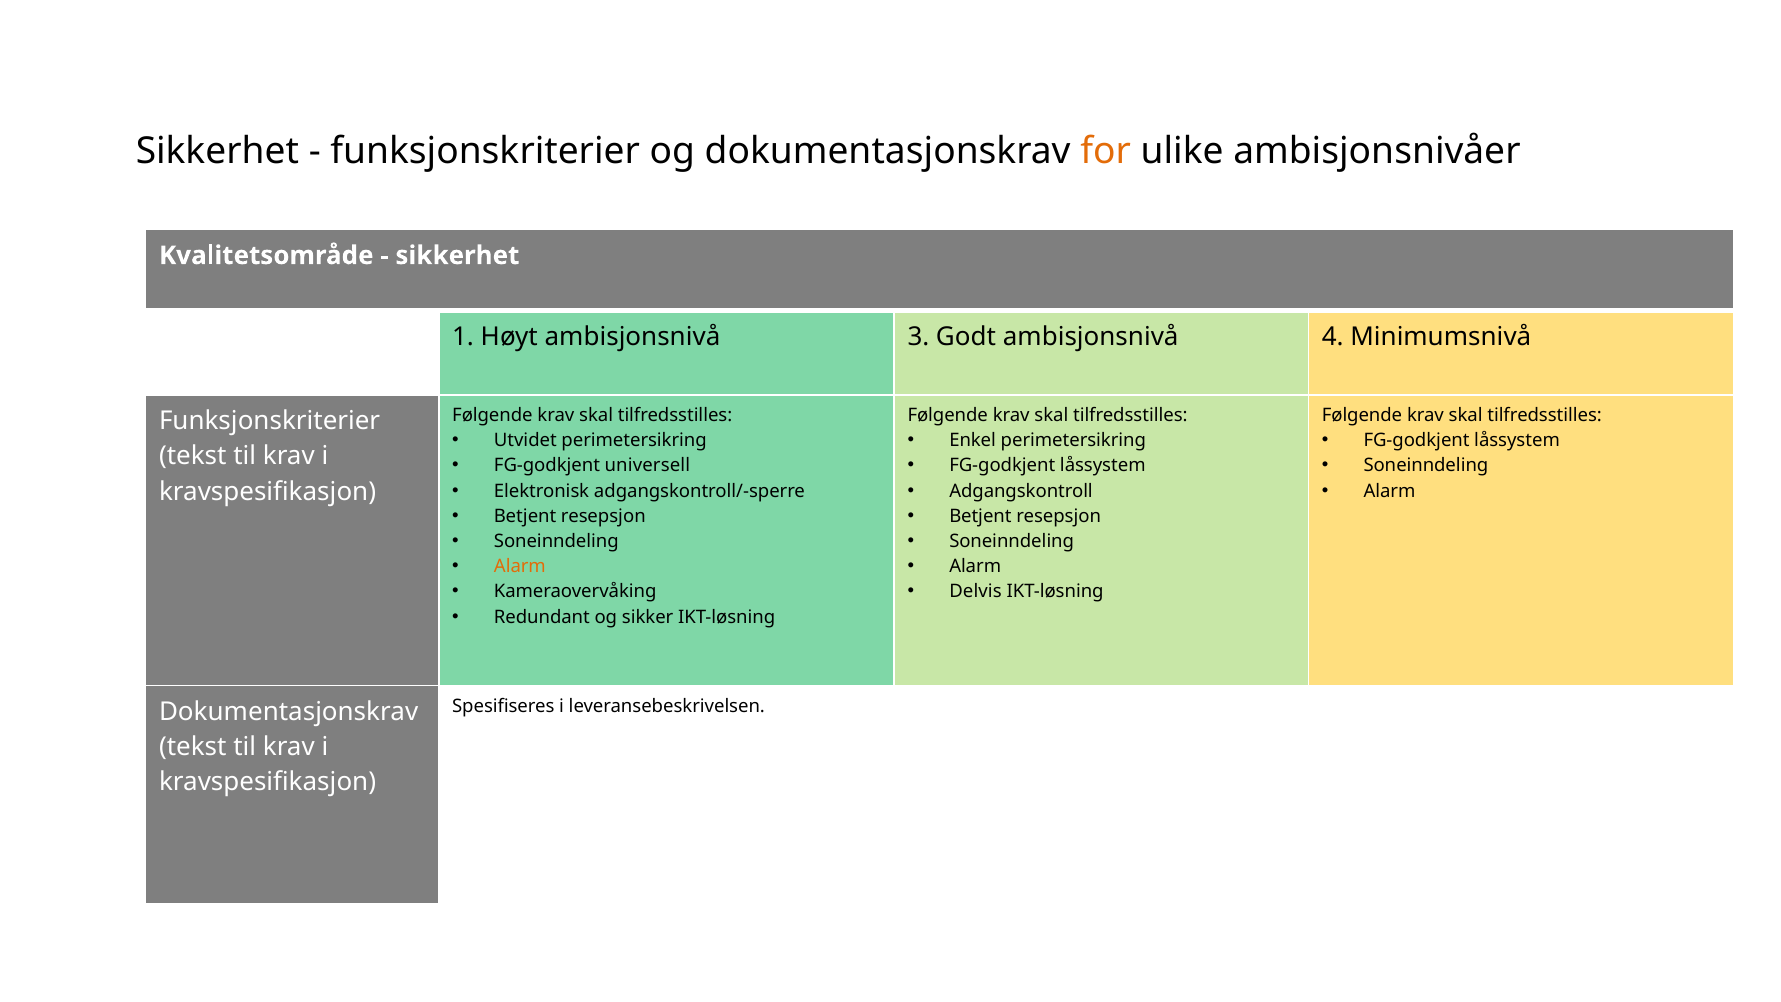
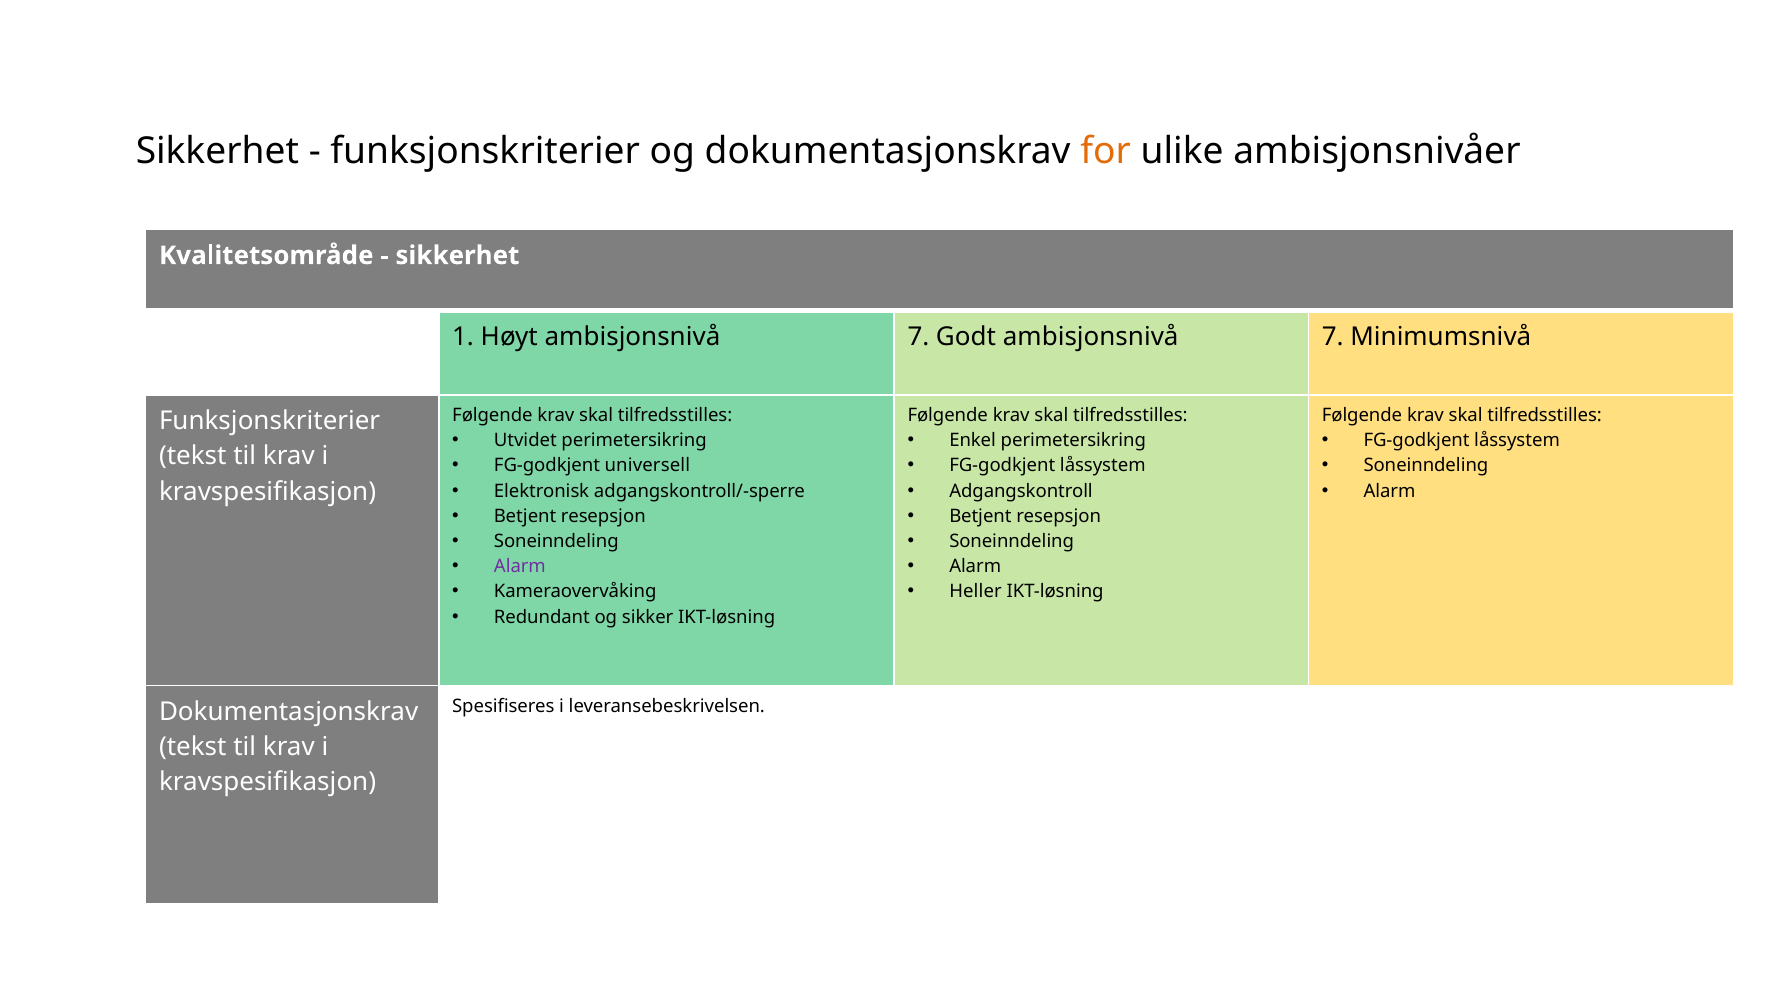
Høyt ambisjonsnivå 3: 3 -> 7
Godt ambisjonsnivå 4: 4 -> 7
Alarm at (520, 566) colour: orange -> purple
Delvis: Delvis -> Heller
